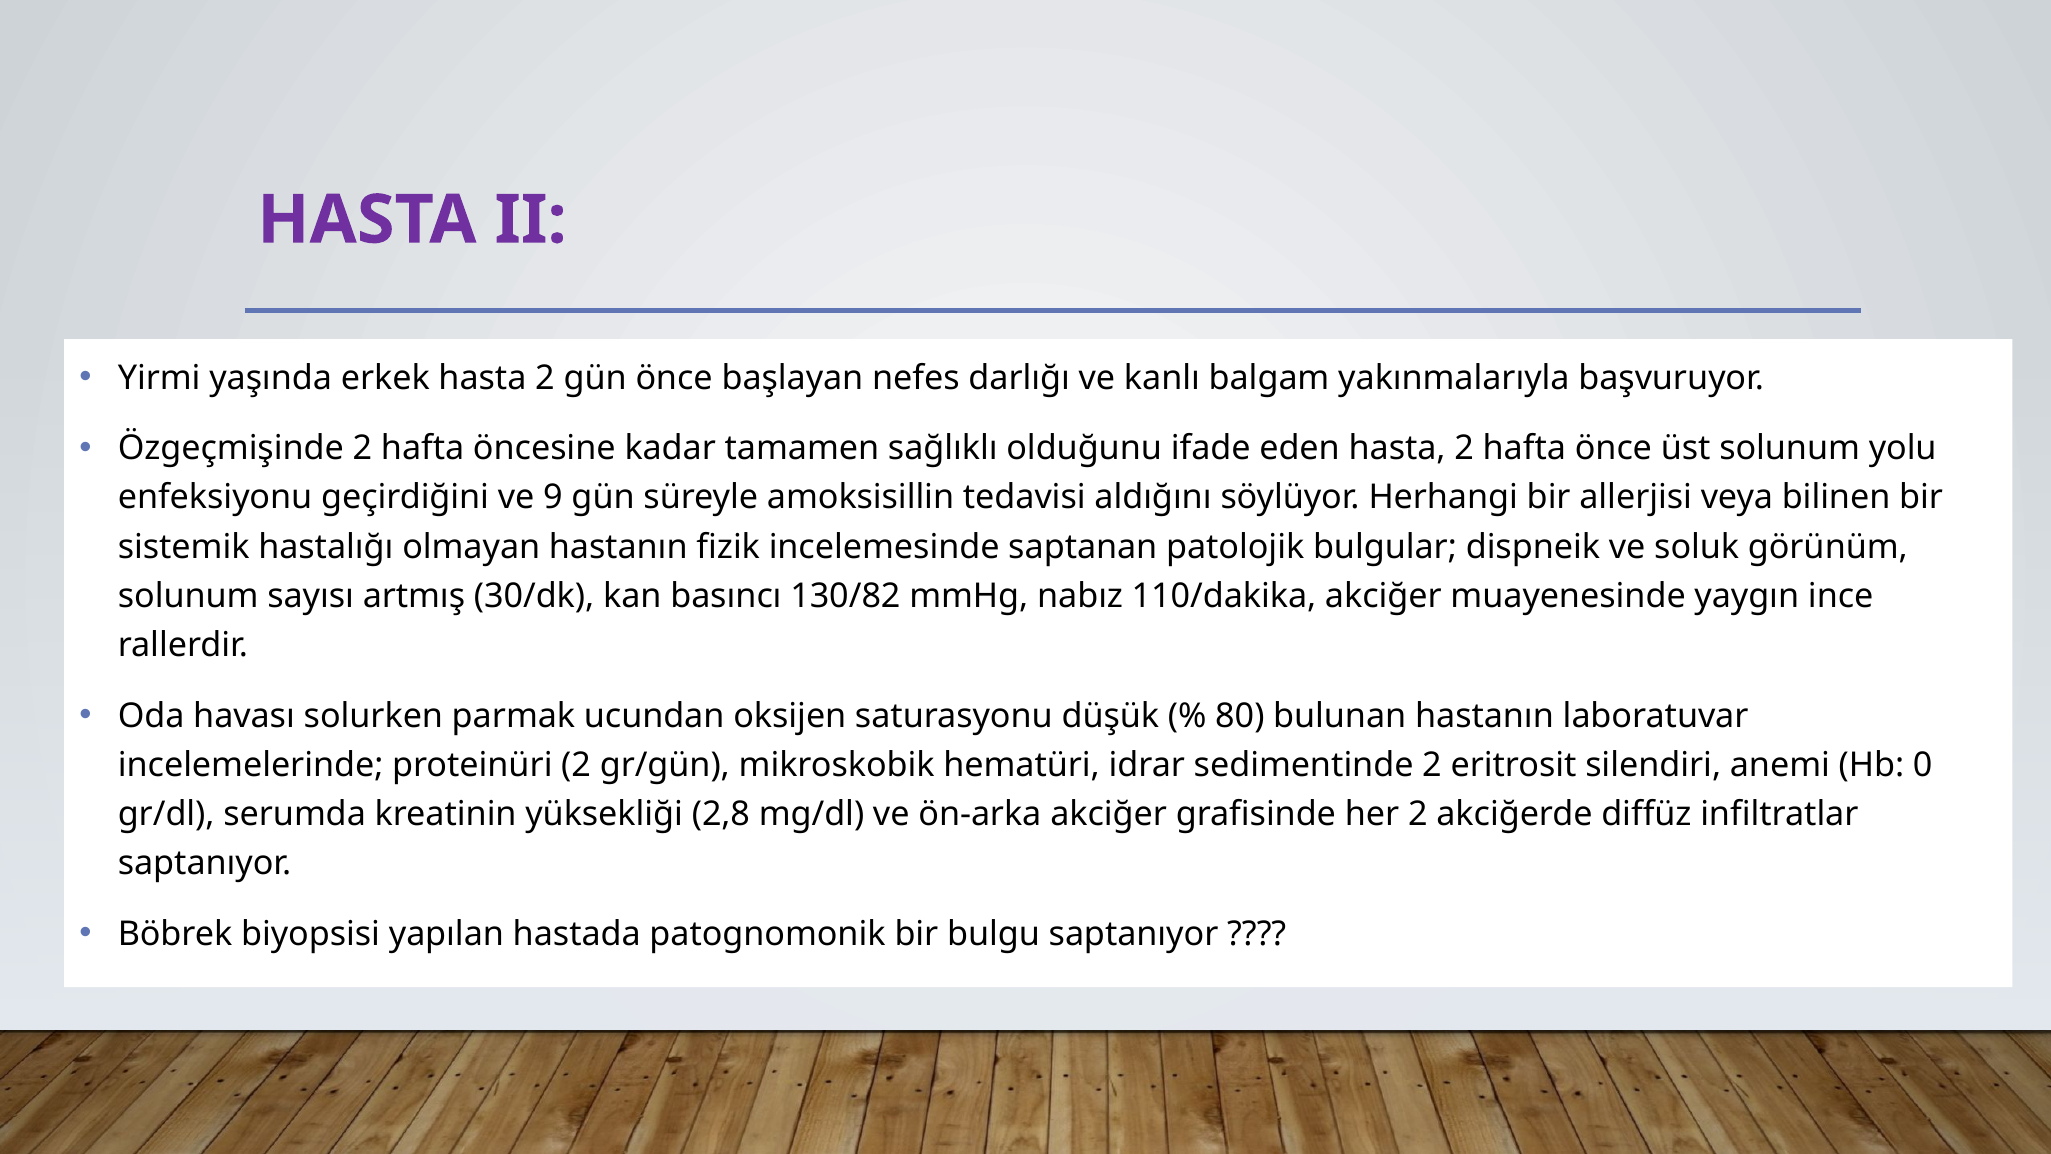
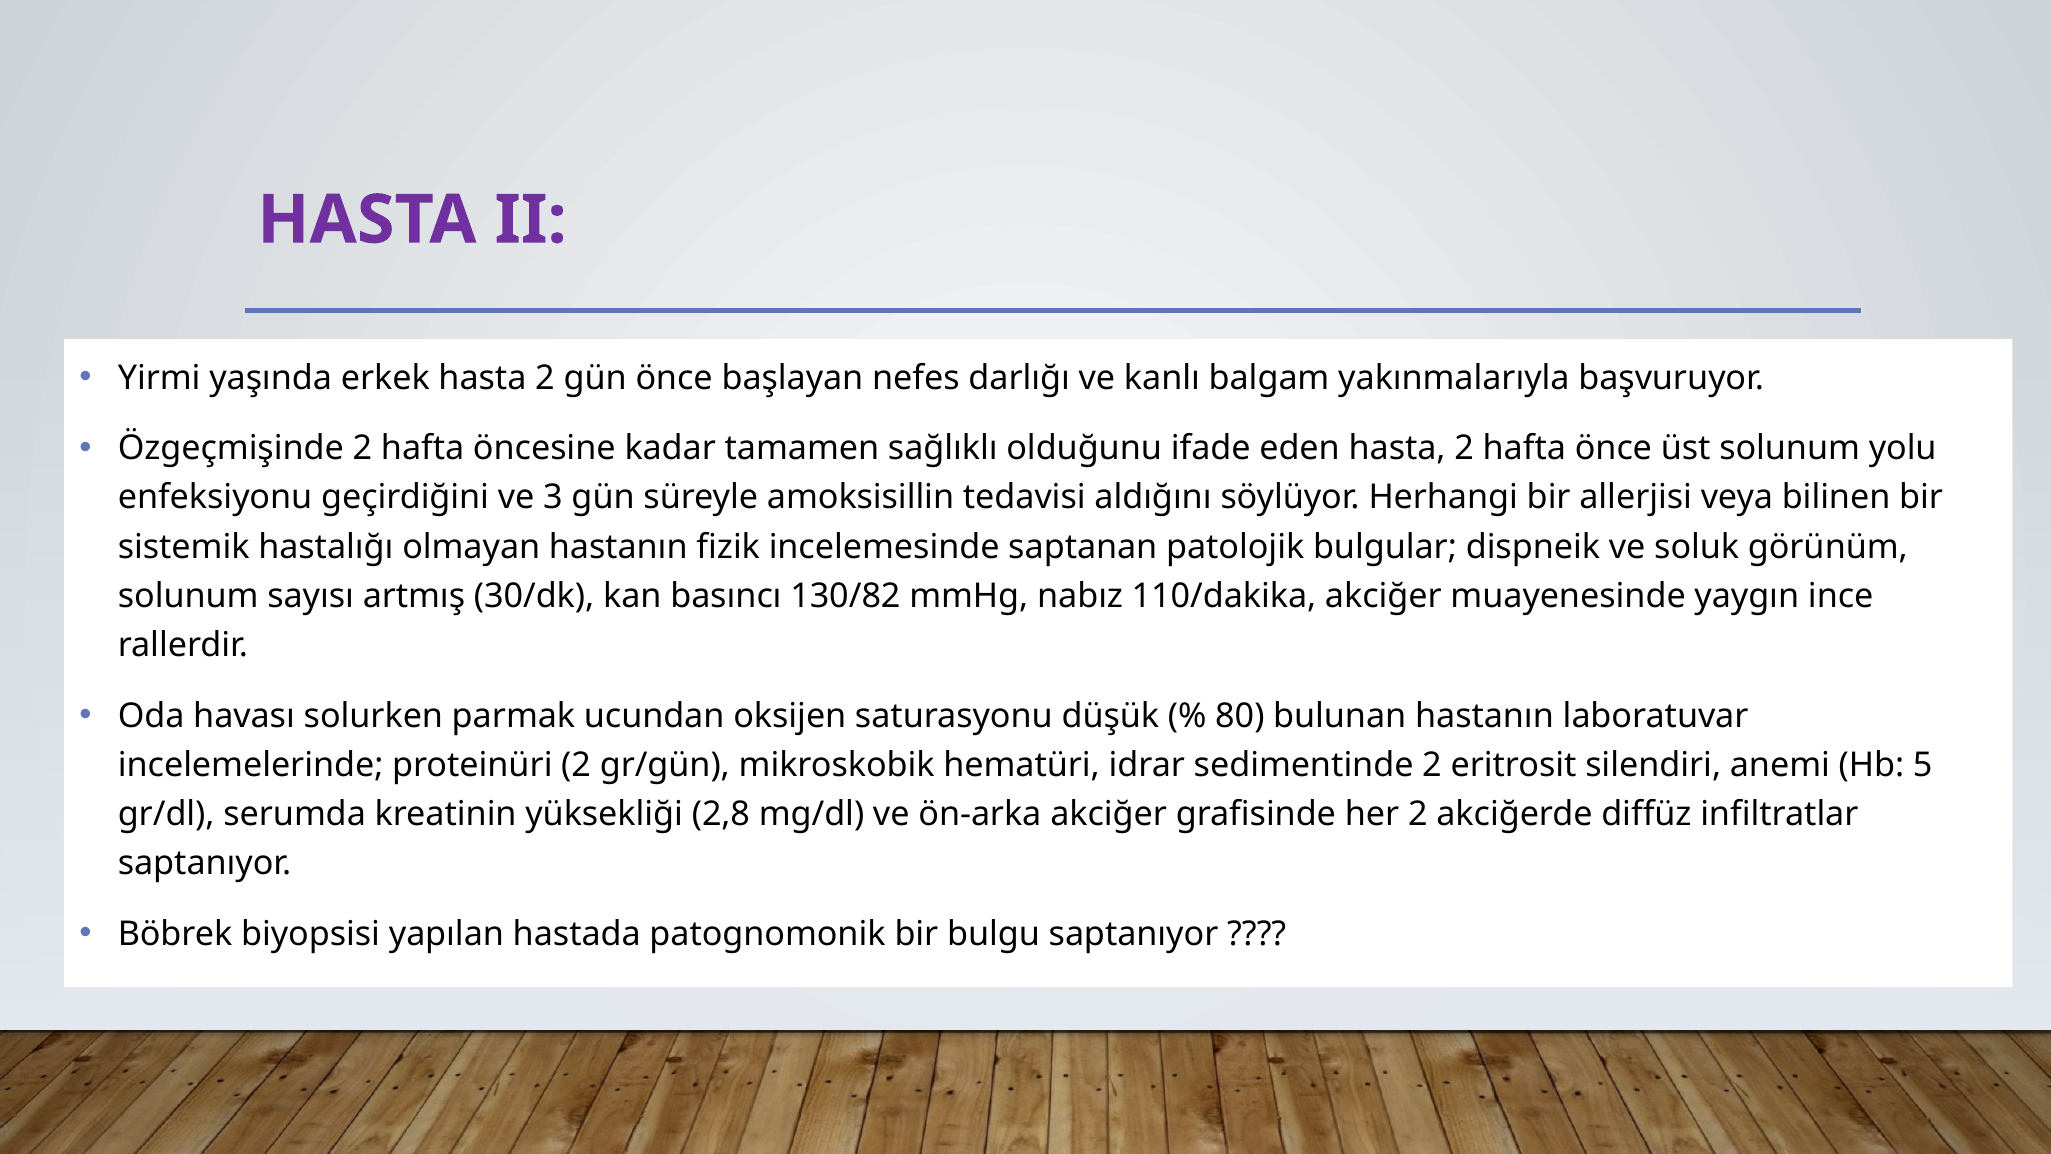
9: 9 -> 3
0: 0 -> 5
